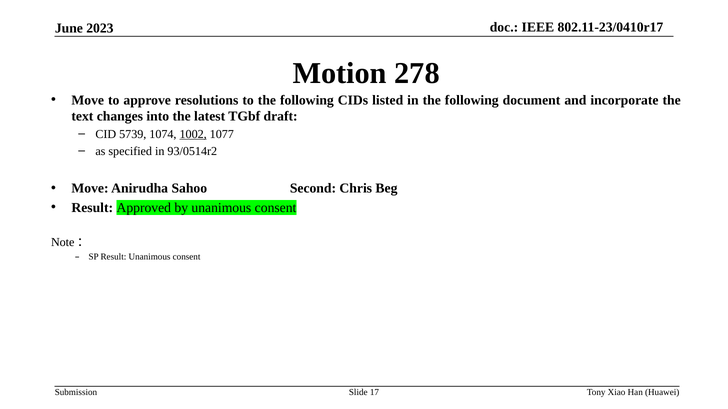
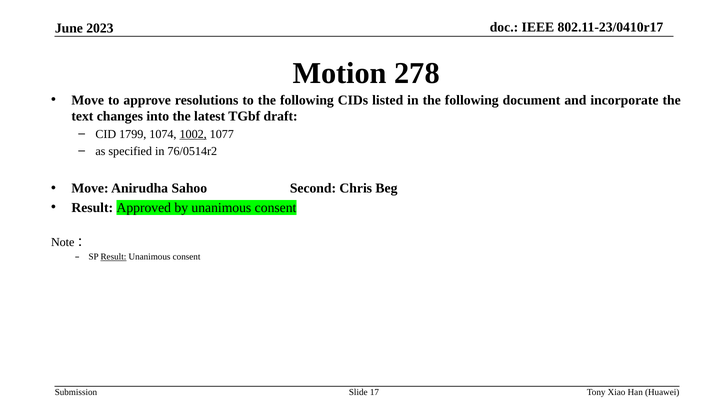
5739: 5739 -> 1799
93/0514r2: 93/0514r2 -> 76/0514r2
Result at (113, 257) underline: none -> present
